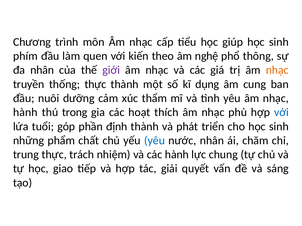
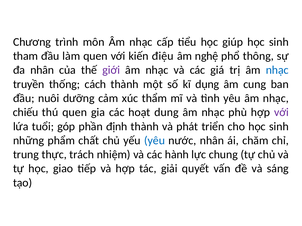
phím: phím -> tham
theo: theo -> điệu
nhạc at (277, 70) colour: orange -> blue
thống thực: thực -> cách
hành at (25, 113): hành -> chiếu
thú trong: trong -> quen
thích: thích -> dung
với at (281, 113) colour: blue -> purple
